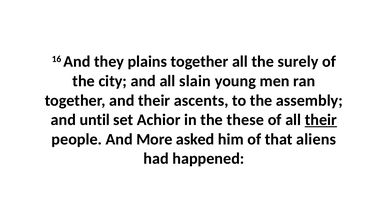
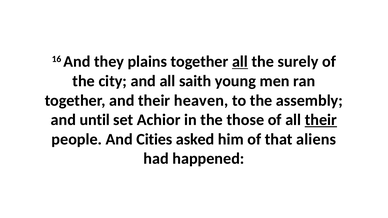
all at (240, 62) underline: none -> present
slain: slain -> saith
ascents: ascents -> heaven
these: these -> those
More: More -> Cities
